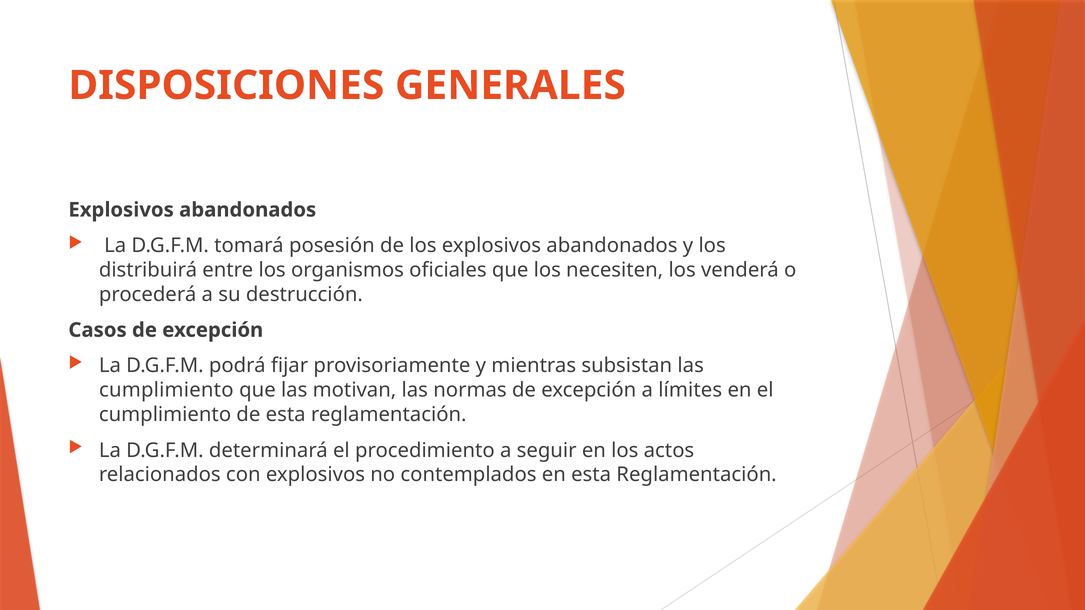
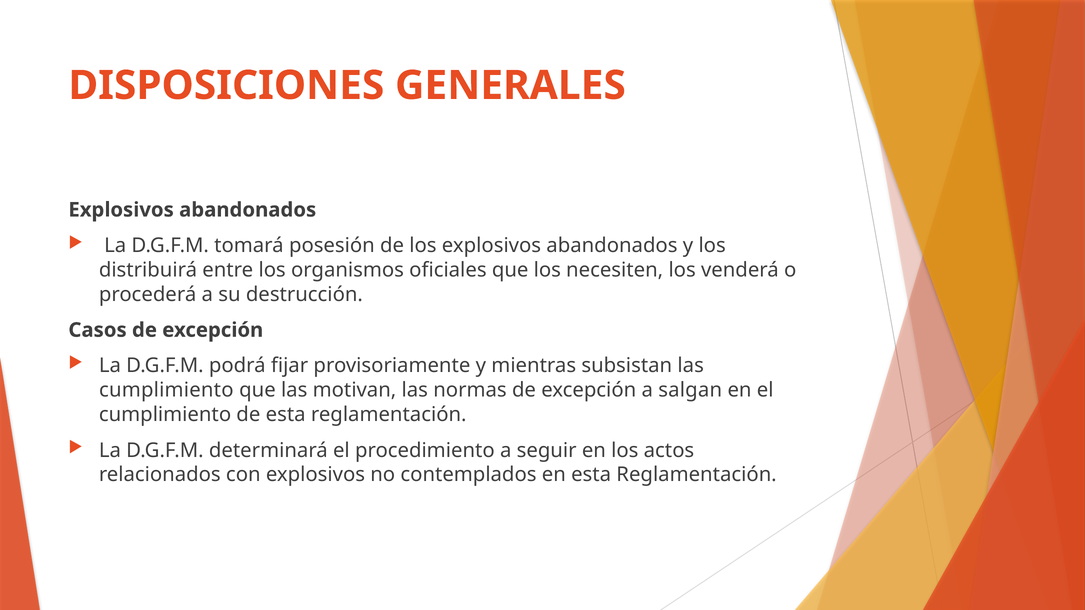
límites: límites -> salgan
